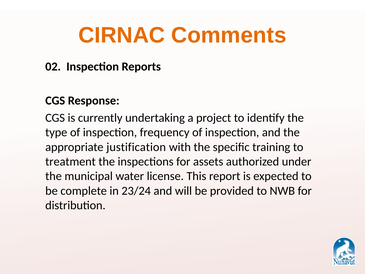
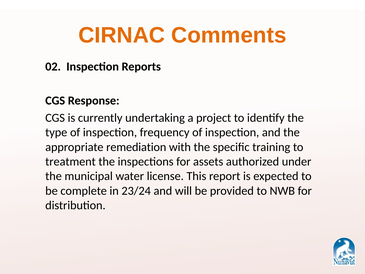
justification: justification -> remediation
